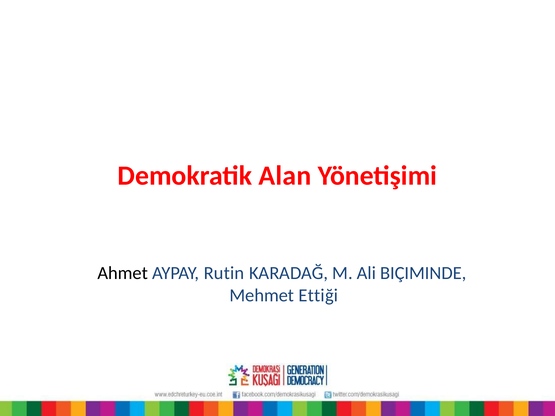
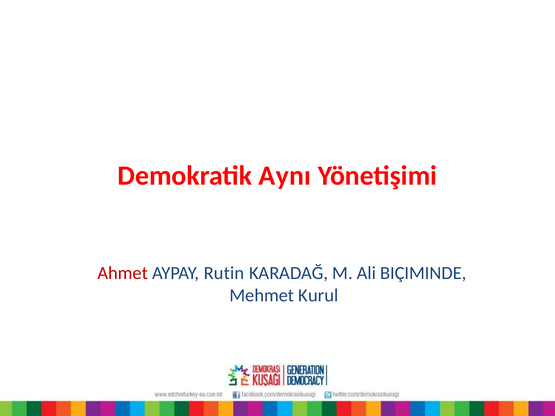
Alan: Alan -> Aynı
Ahmet colour: black -> red
Ettiği: Ettiği -> Kurul
